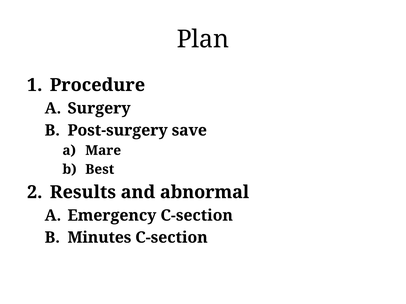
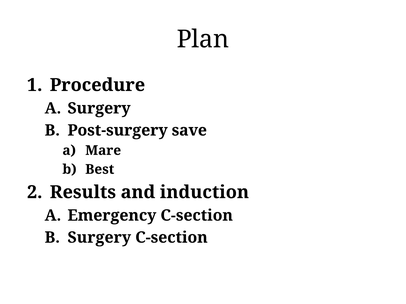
abnormal: abnormal -> induction
Minutes at (99, 238): Minutes -> Surgery
